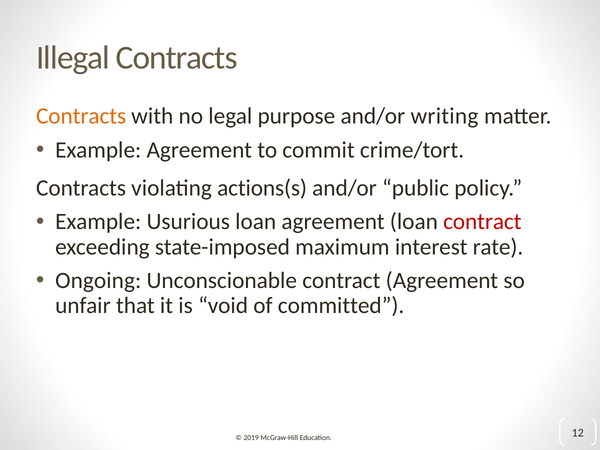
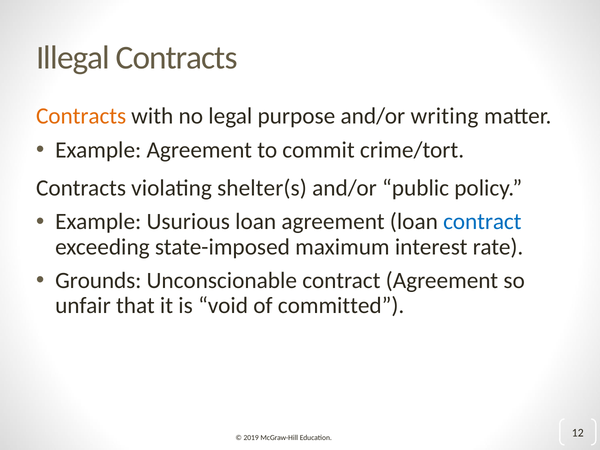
actions(s: actions(s -> shelter(s
contract at (482, 222) colour: red -> blue
Ongoing: Ongoing -> Grounds
